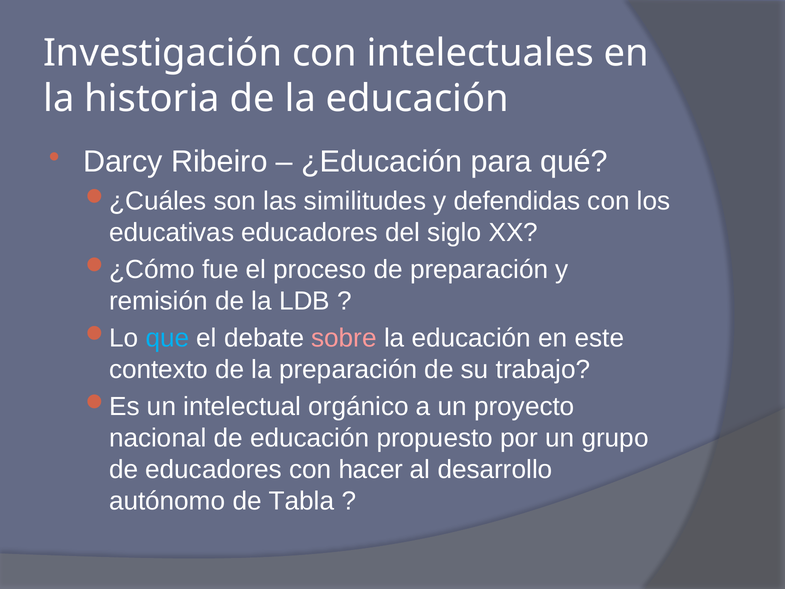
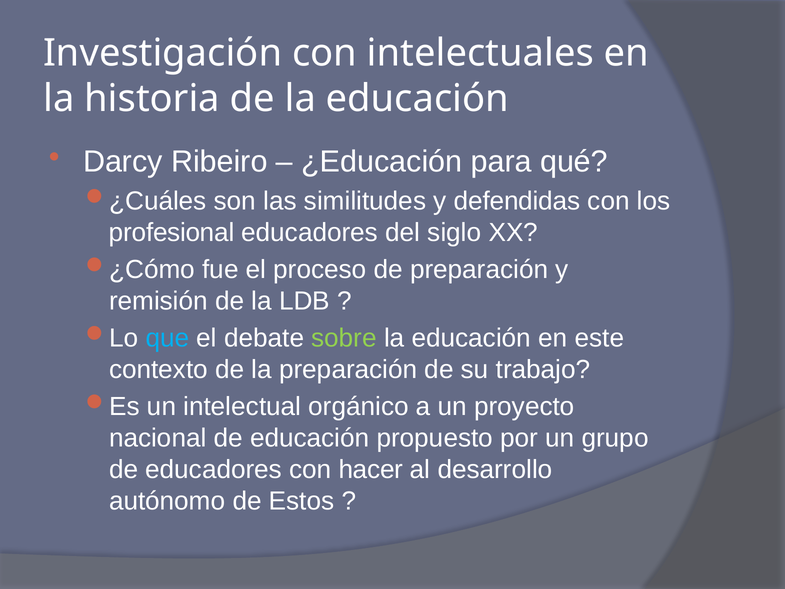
educativas: educativas -> profesional
sobre colour: pink -> light green
Tabla: Tabla -> Estos
